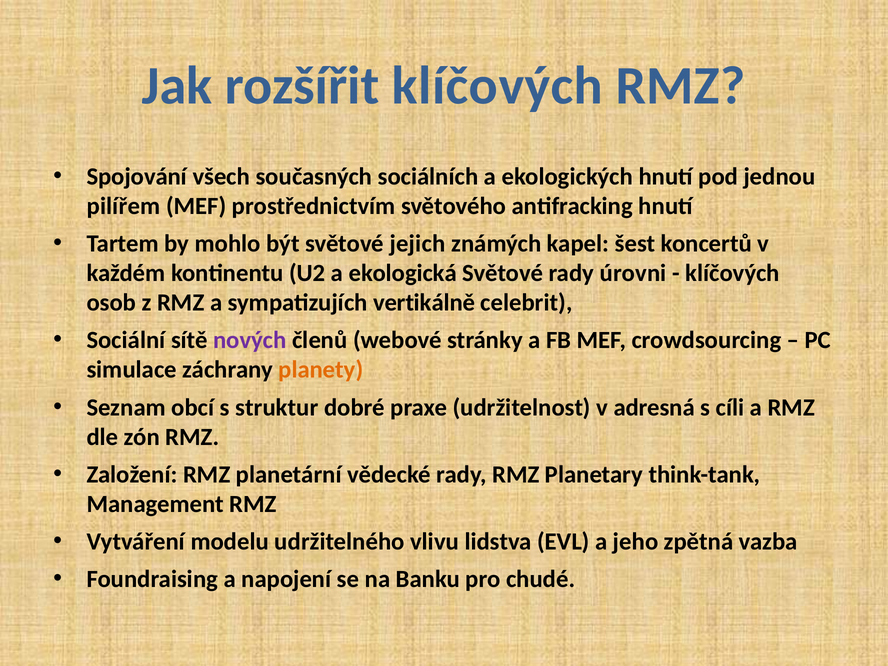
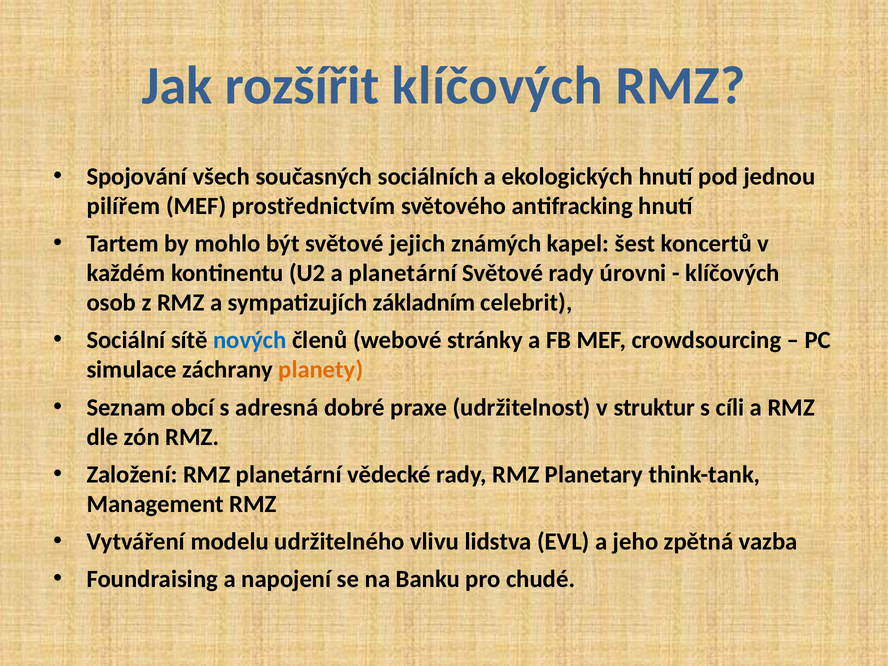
a ekologická: ekologická -> planetární
vertikálně: vertikálně -> základním
nových colour: purple -> blue
struktur: struktur -> adresná
adresná: adresná -> struktur
